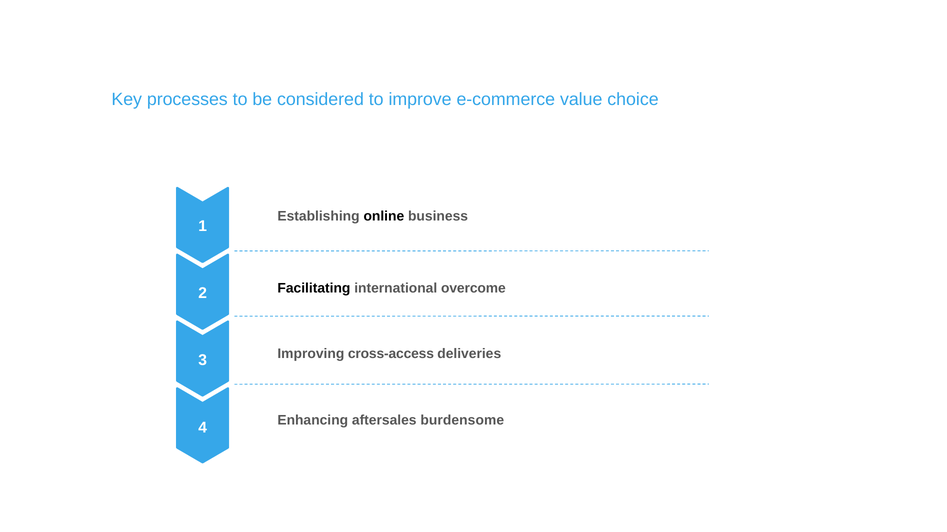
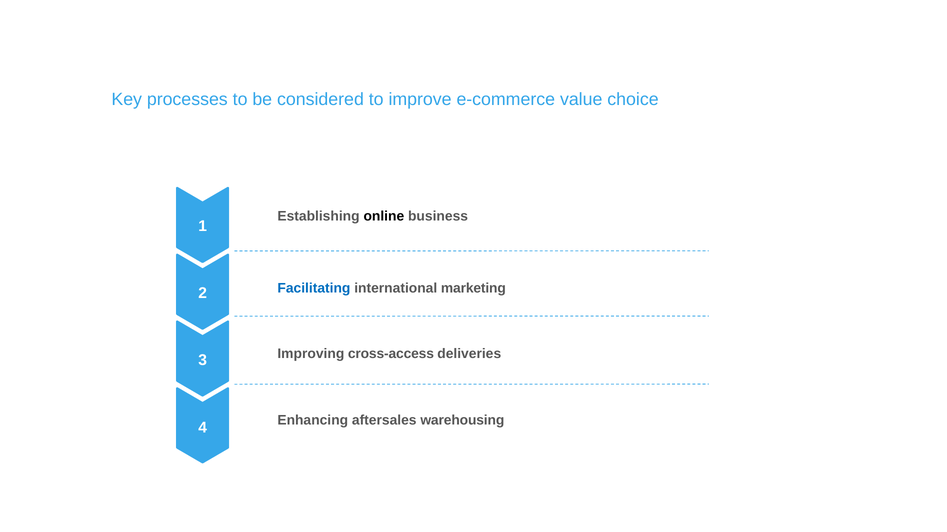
Facilitating colour: black -> blue
overcome: overcome -> marketing
burdensome: burdensome -> warehousing
